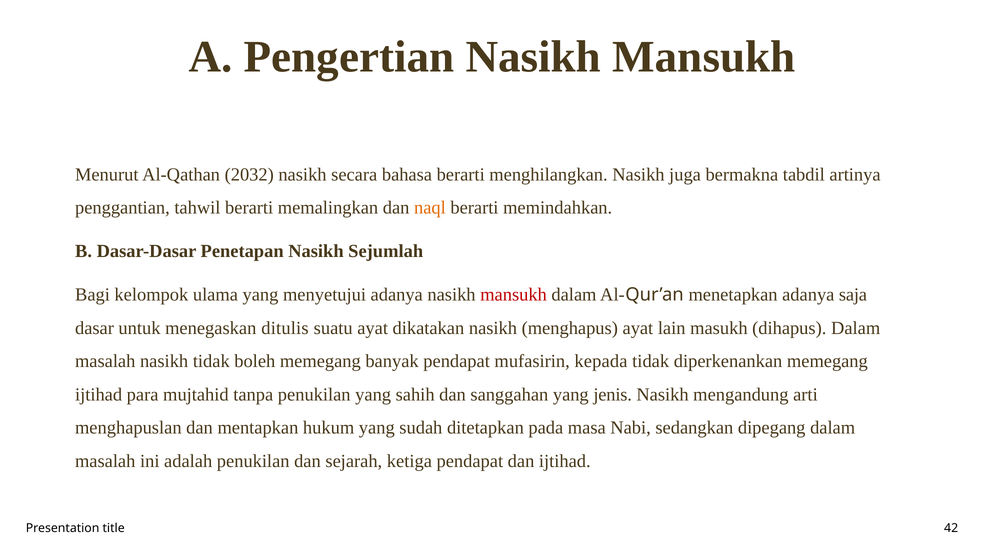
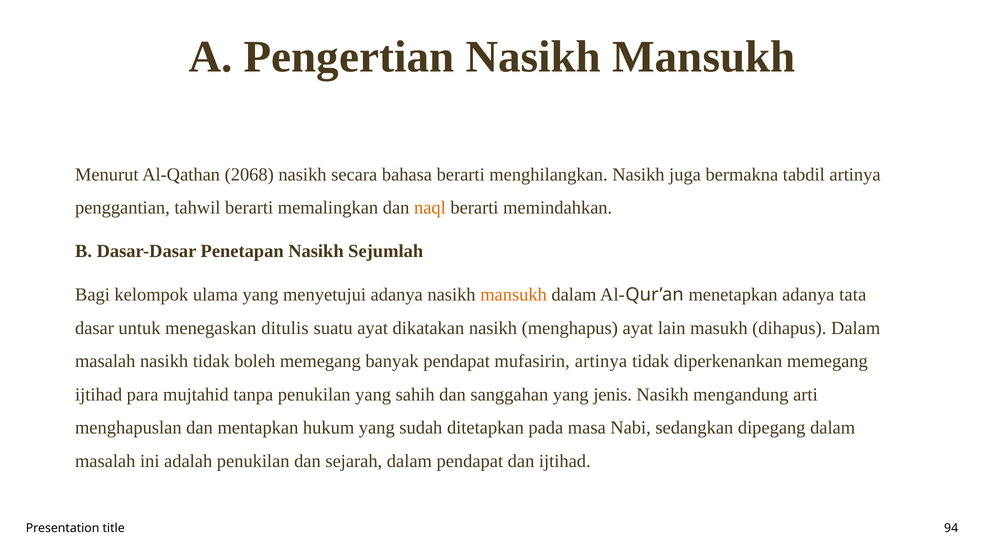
2032: 2032 -> 2068
mansukh at (514, 295) colour: red -> orange
saja: saja -> tata
mufasirin kepada: kepada -> artinya
sejarah ketiga: ketiga -> dalam
42: 42 -> 94
